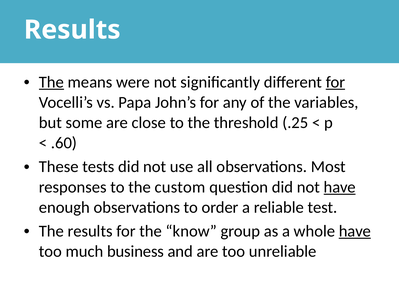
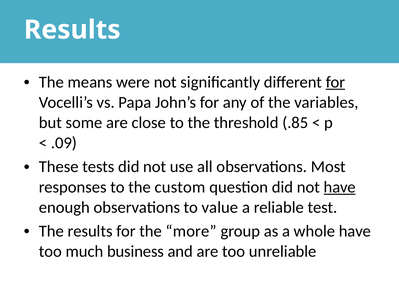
The at (51, 82) underline: present -> none
.25: .25 -> .85
.60: .60 -> .09
order: order -> value
know: know -> more
have at (355, 231) underline: present -> none
